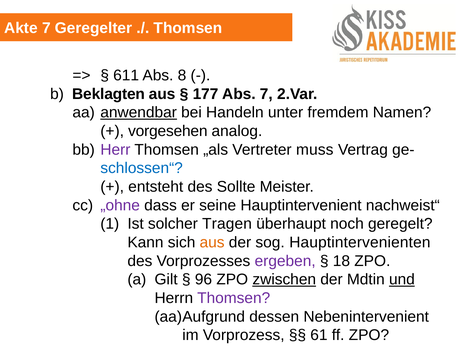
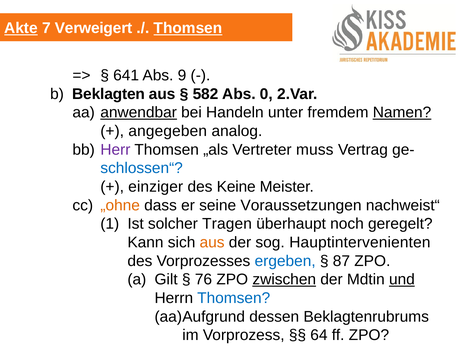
Akte underline: none -> present
Geregelter: Geregelter -> Verweigert
Thomsen at (188, 28) underline: none -> present
611: 611 -> 641
8: 8 -> 9
177: 177 -> 582
Abs 7: 7 -> 0
Namen underline: none -> present
vorgesehen: vorgesehen -> angegeben
entsteht: entsteht -> einziger
Sollte: Sollte -> Keine
„ohne colour: purple -> orange
Hauptintervenient: Hauptintervenient -> Voraussetzungen
ergeben colour: purple -> blue
18: 18 -> 87
96: 96 -> 76
Thomsen at (234, 298) colour: purple -> blue
Nebenintervenient: Nebenintervenient -> Beklagtenrubrums
61: 61 -> 64
